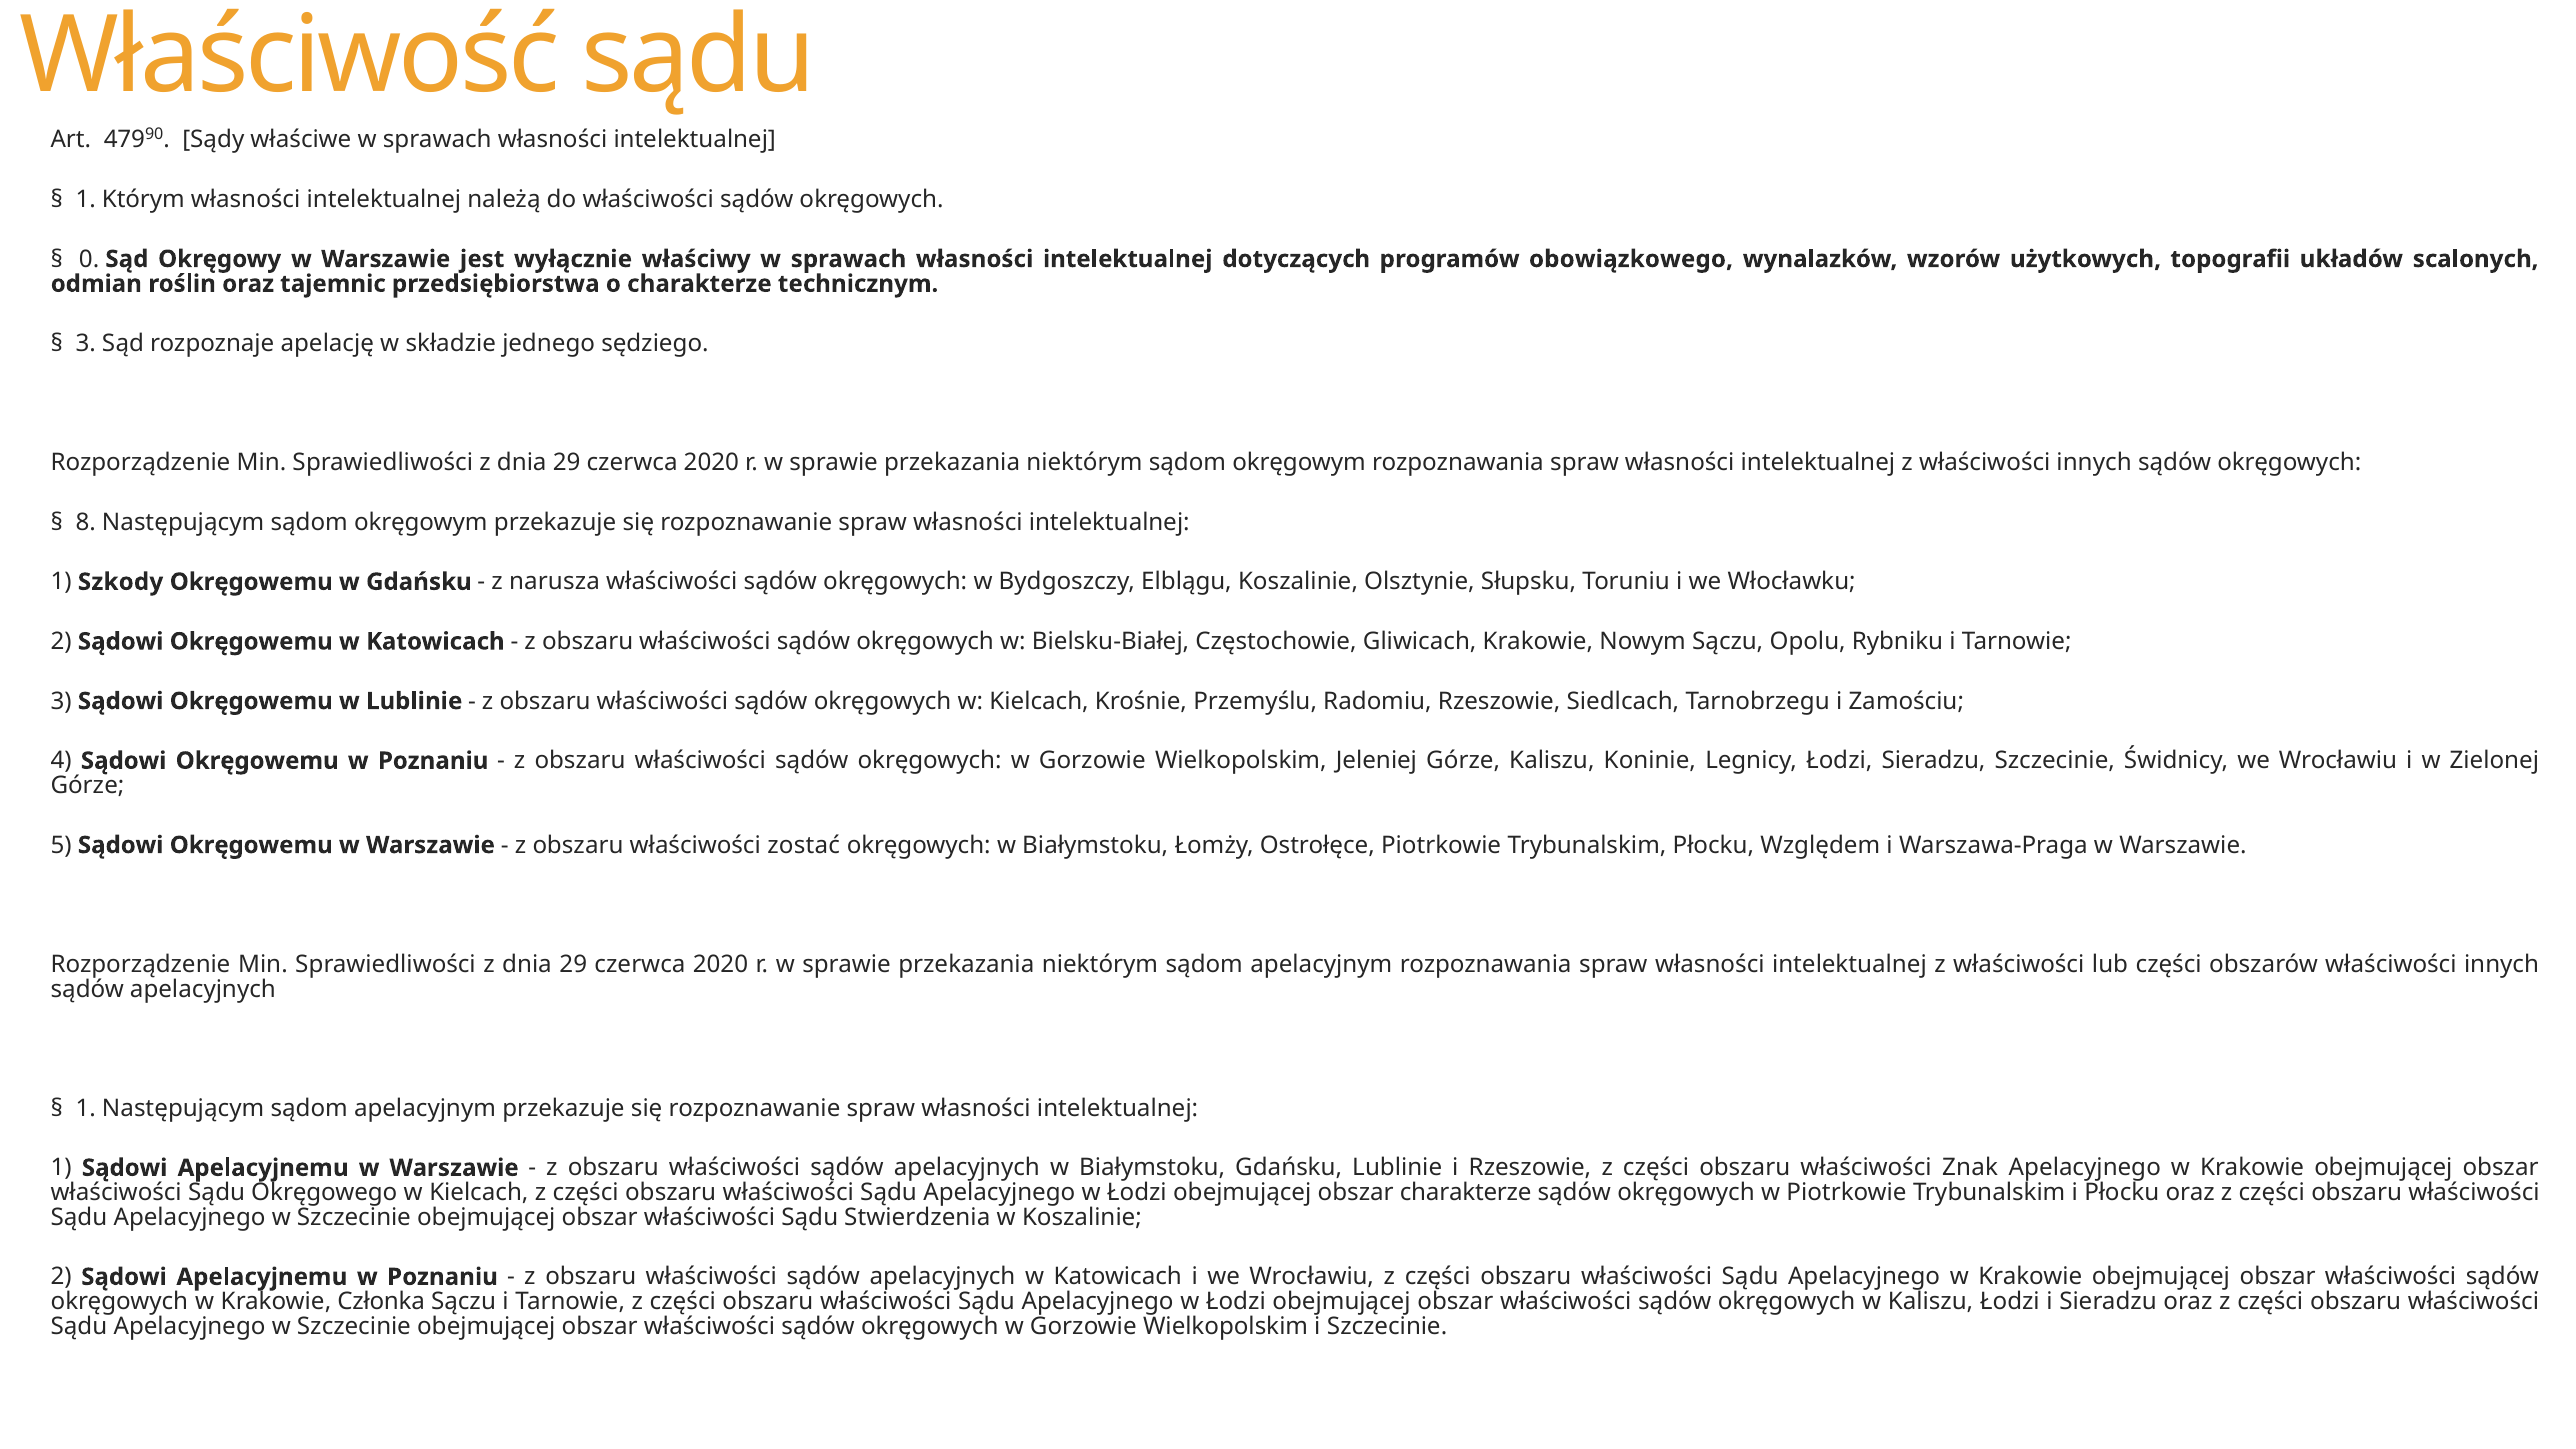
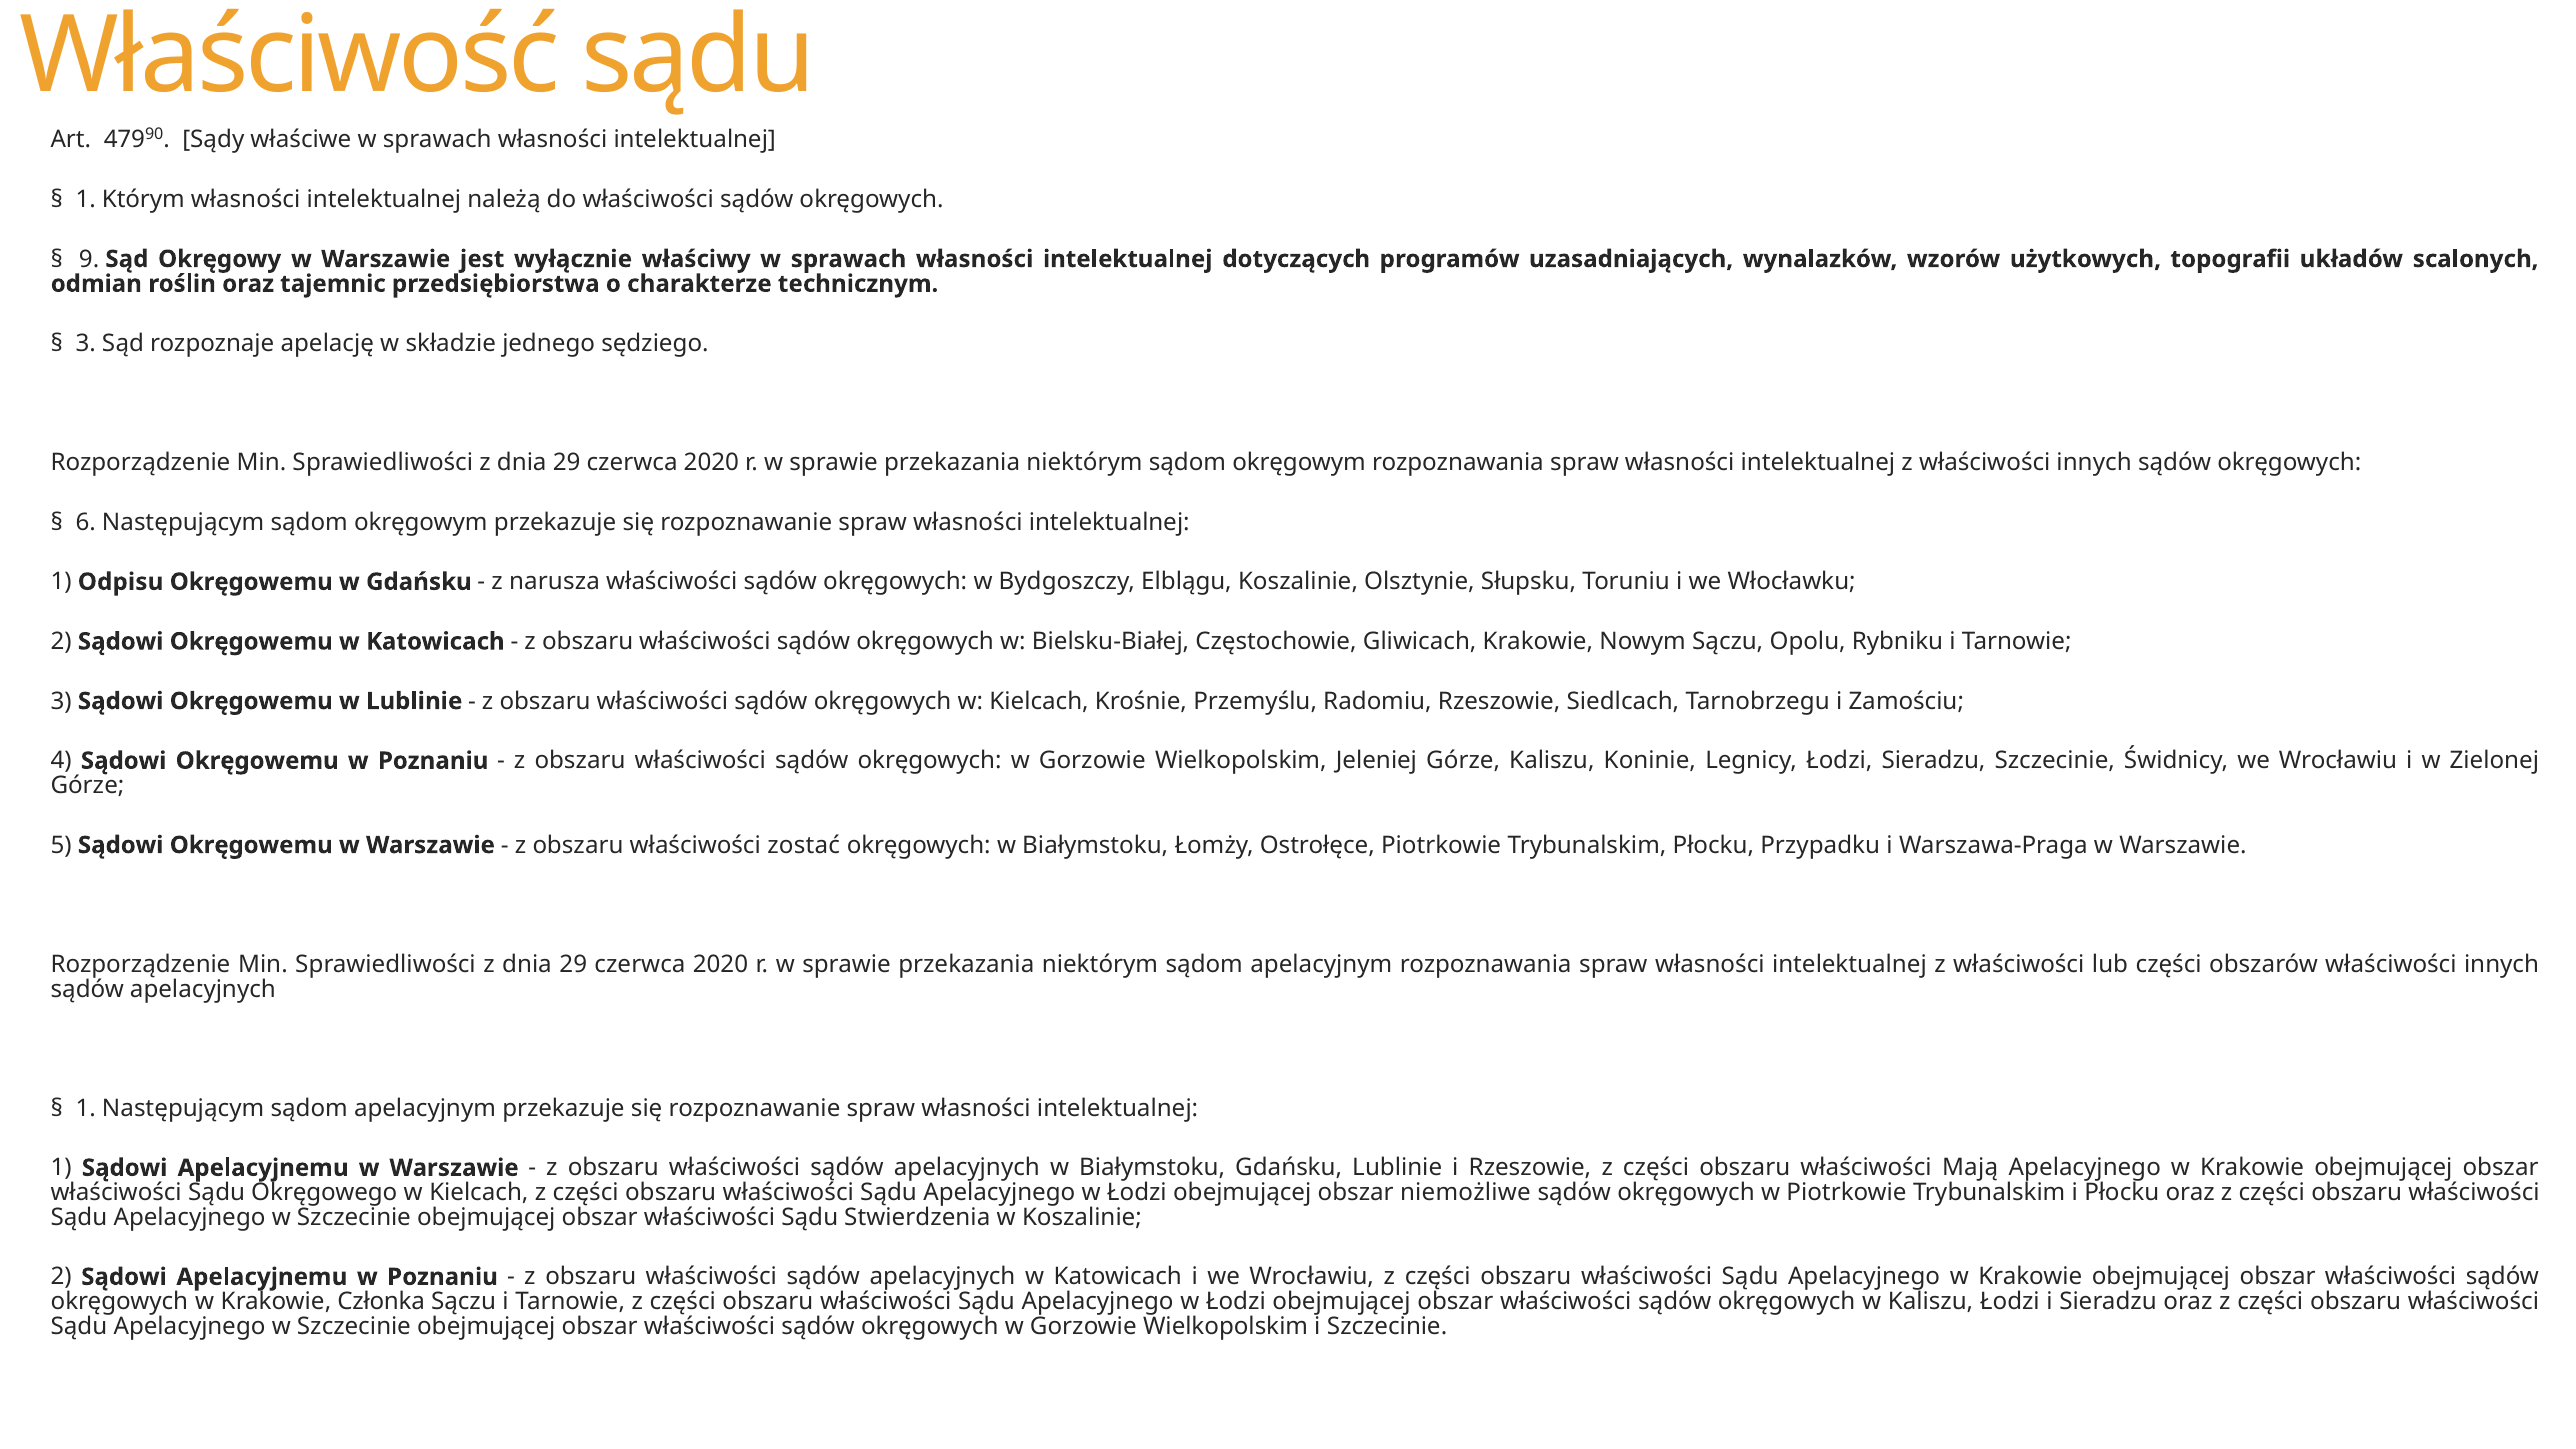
0: 0 -> 9
obowiązkowego: obowiązkowego -> uzasadniających
8: 8 -> 6
Szkody: Szkody -> Odpisu
Względem: Względem -> Przypadku
Znak: Znak -> Mają
obszar charakterze: charakterze -> niemożliwe
